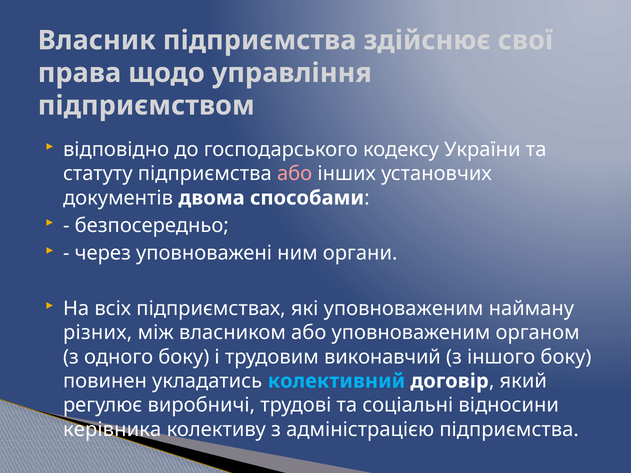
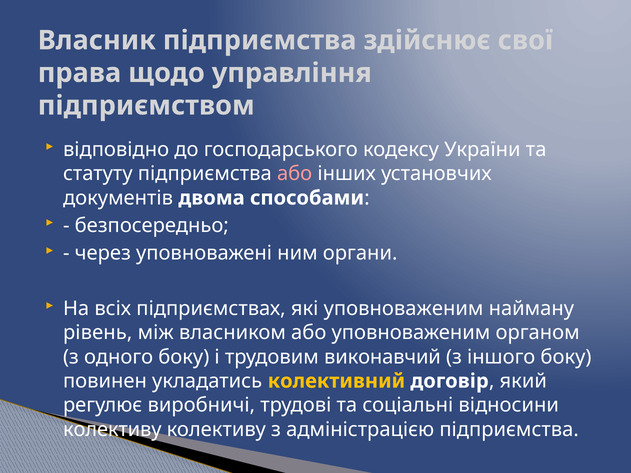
різних: різних -> рівень
колективний colour: light blue -> yellow
керівника at (112, 430): керівника -> колективу
